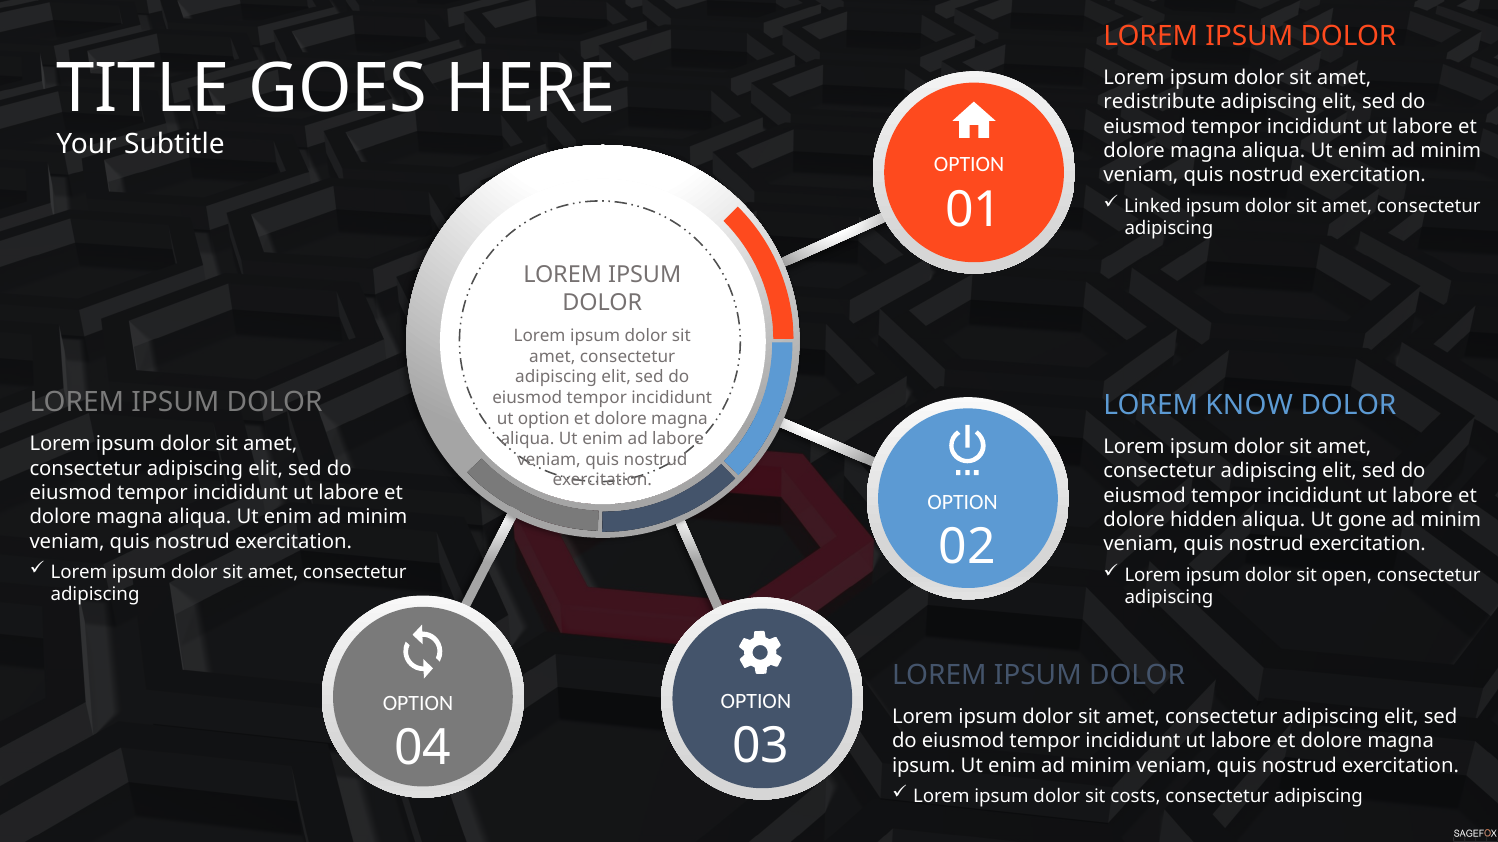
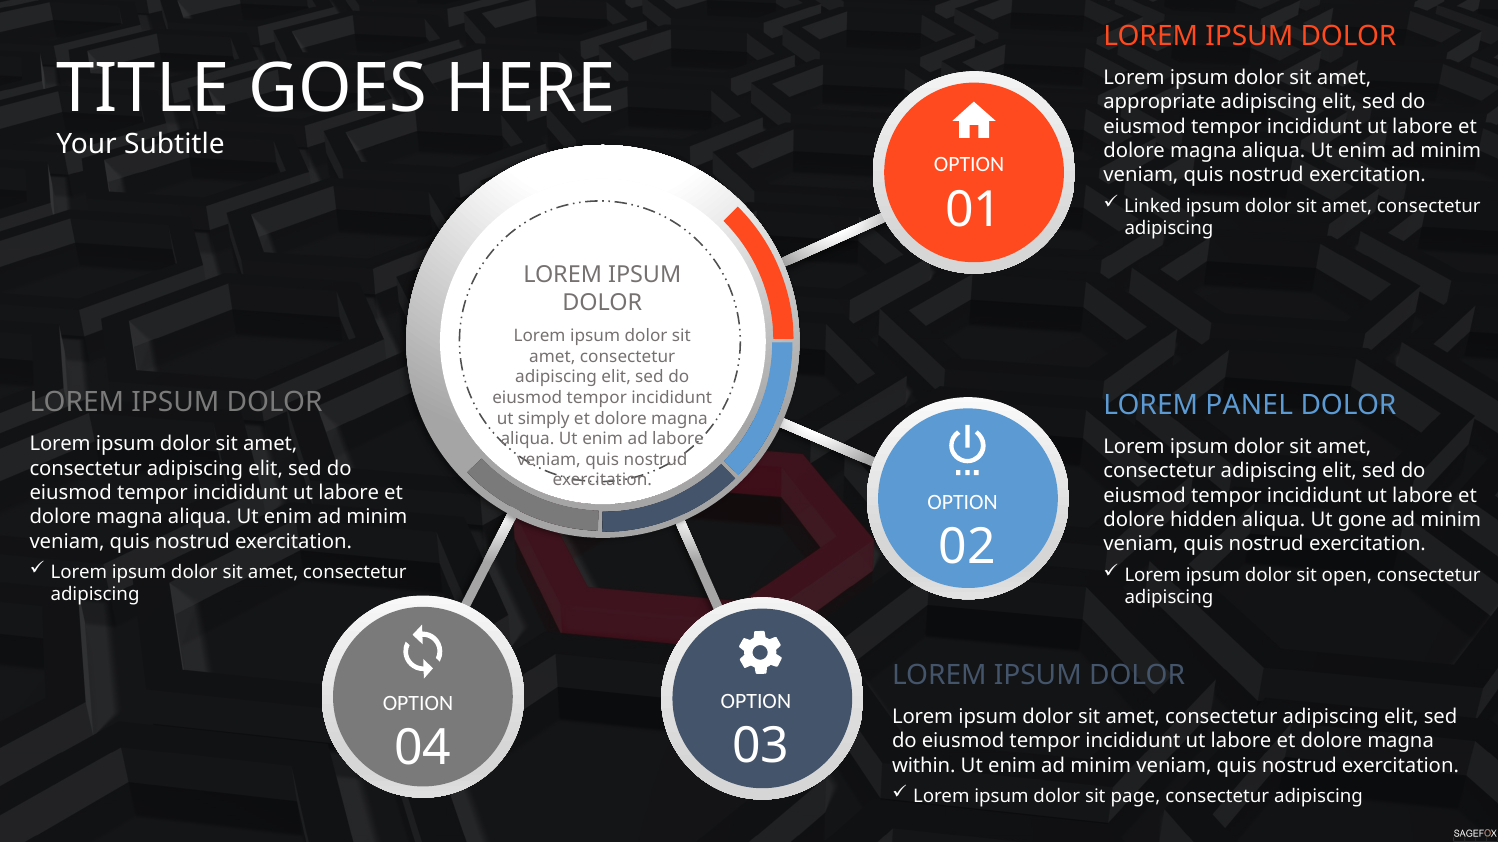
redistribute: redistribute -> appropriate
KNOW: KNOW -> PANEL
ut option: option -> simply
ipsum at (924, 766): ipsum -> within
costs: costs -> page
